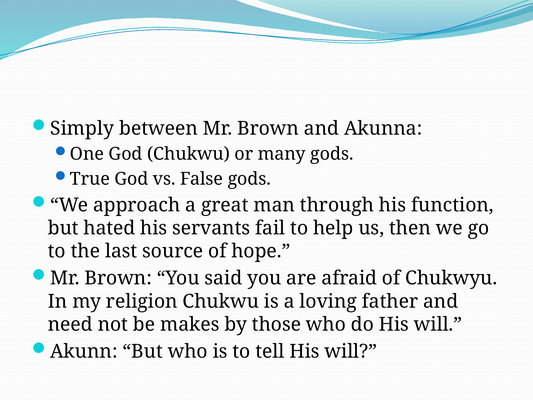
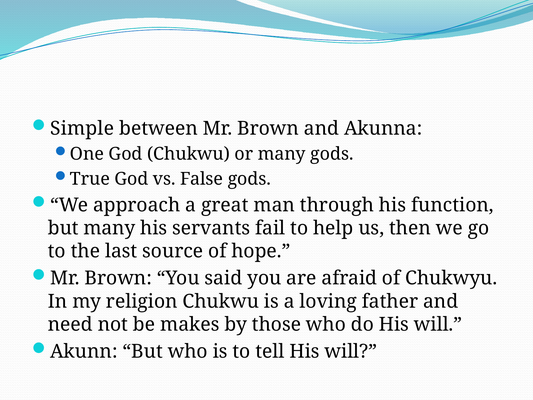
Simply: Simply -> Simple
but hated: hated -> many
